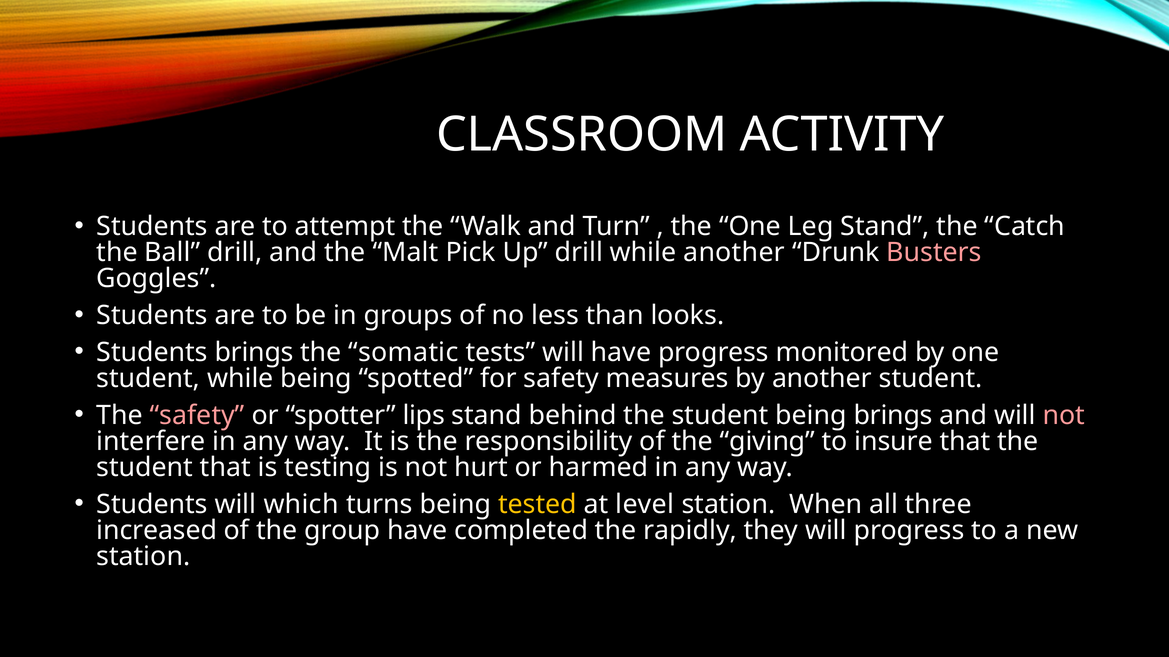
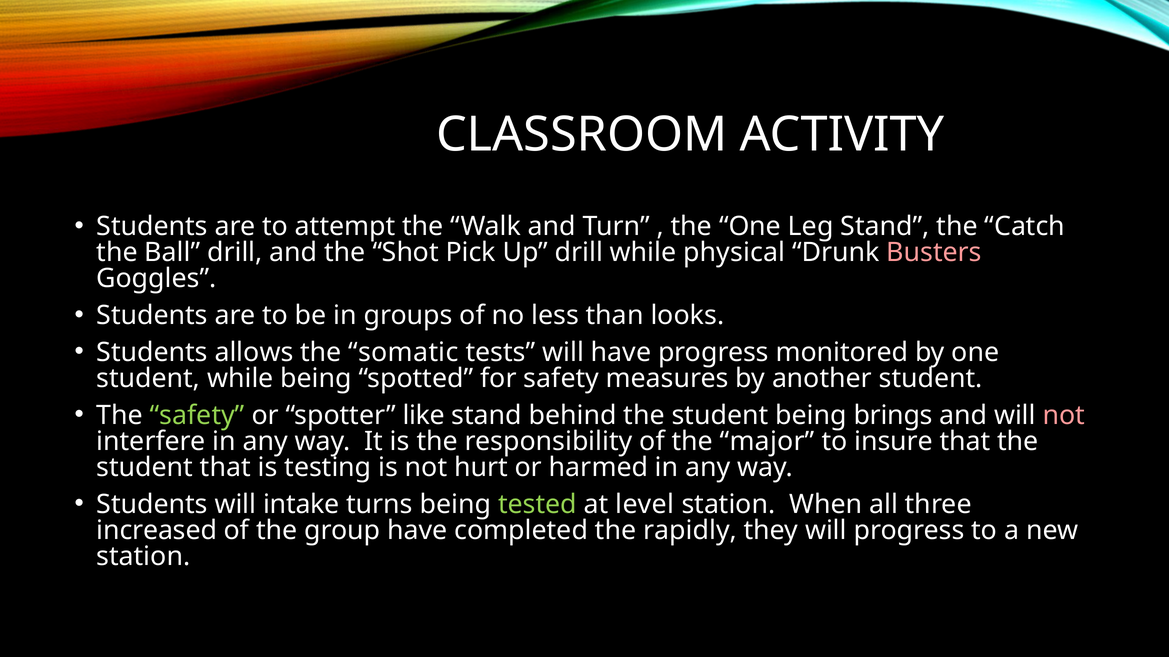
Malt: Malt -> Shot
while another: another -> physical
Students brings: brings -> allows
safety at (197, 416) colour: pink -> light green
lips: lips -> like
giving: giving -> major
which: which -> intake
tested colour: yellow -> light green
